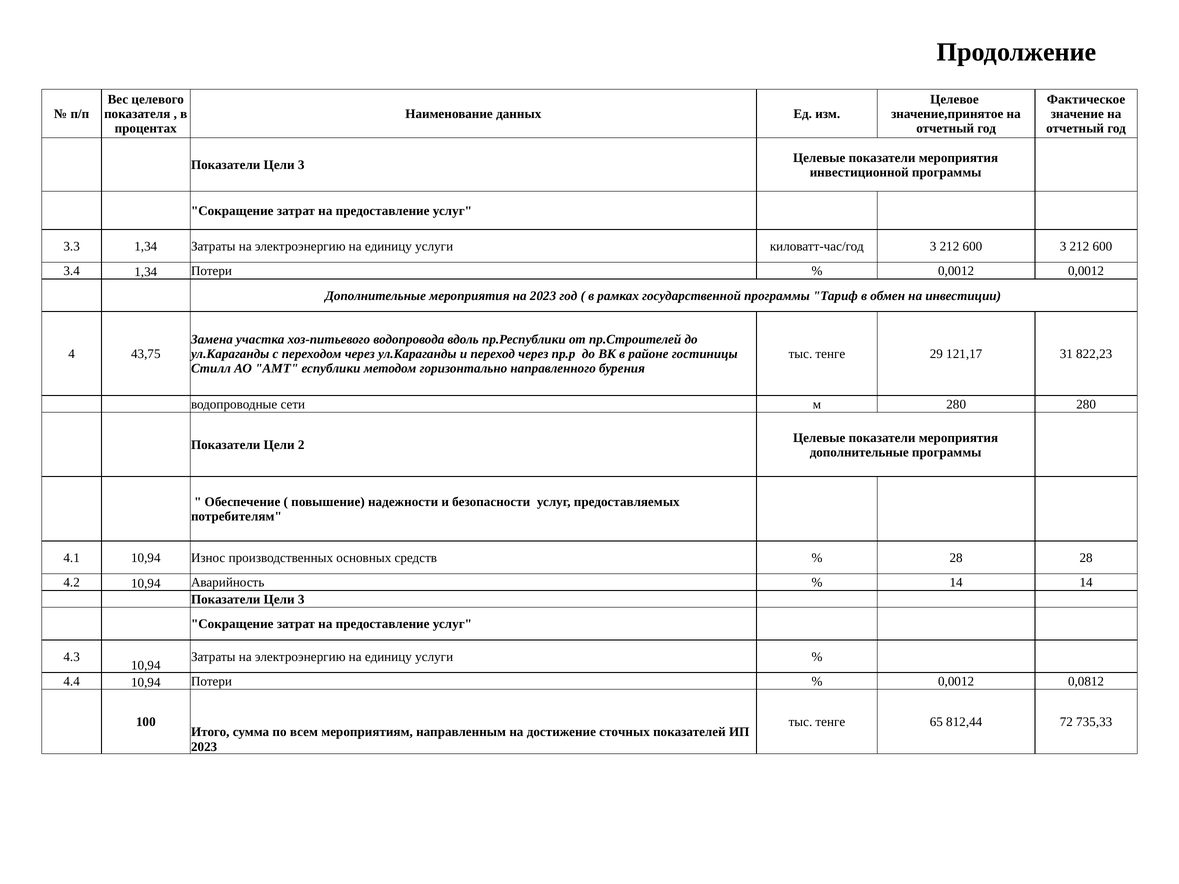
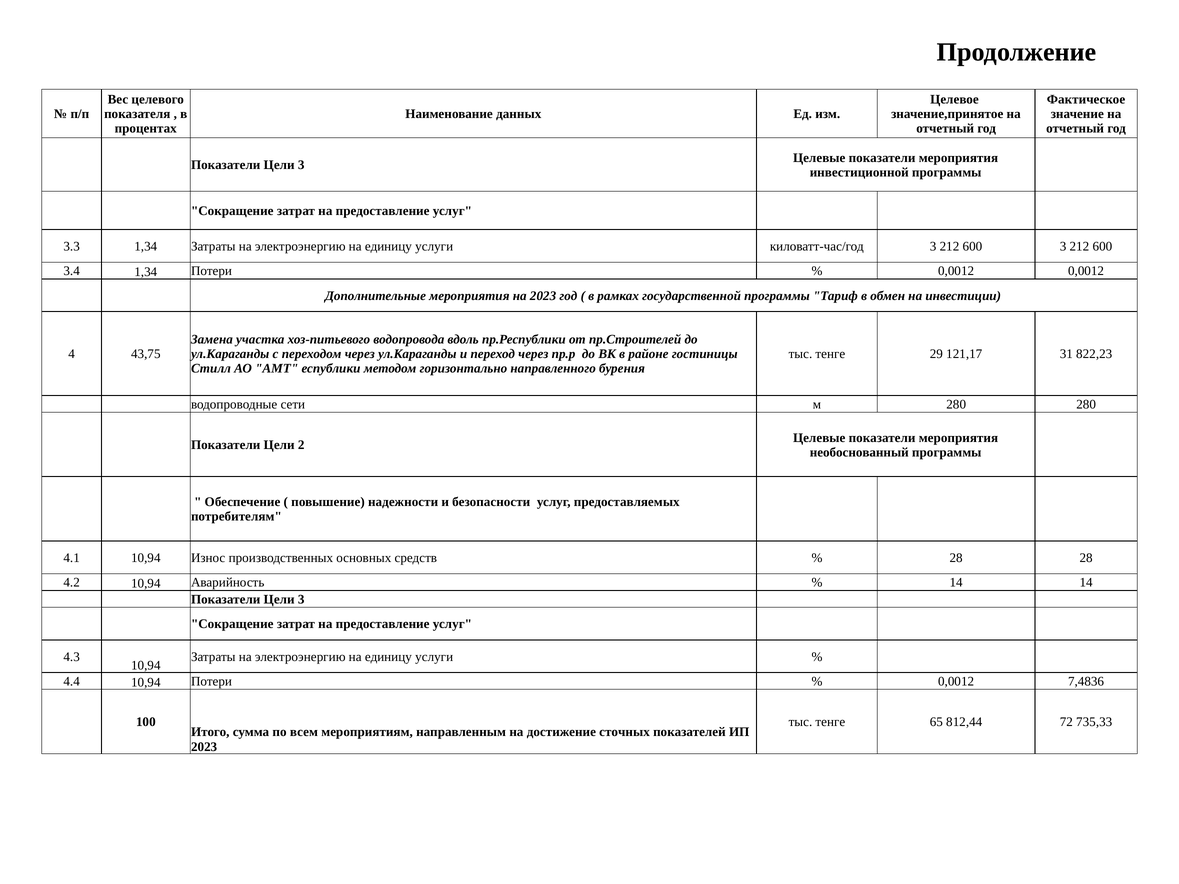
дополнительные at (859, 452): дополнительные -> необоснованный
0,0812: 0,0812 -> 7,4836
